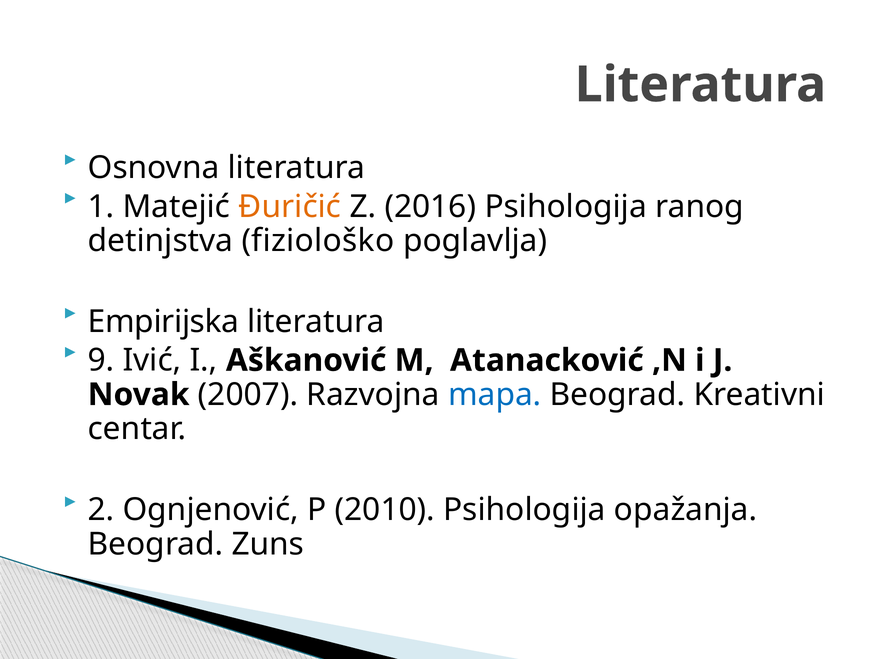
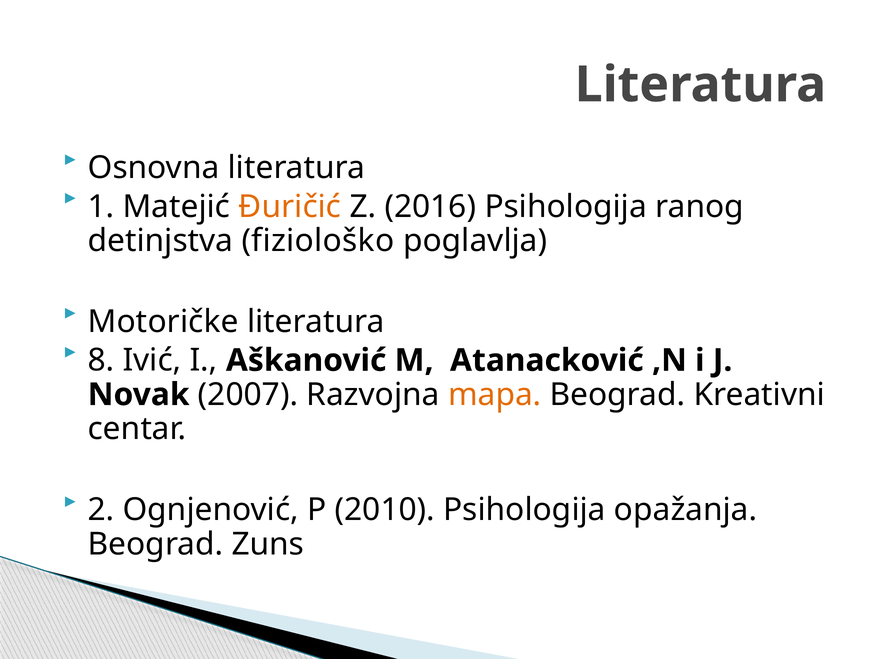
Empirijska: Empirijska -> Motoričke
9: 9 -> 8
mapa colour: blue -> orange
